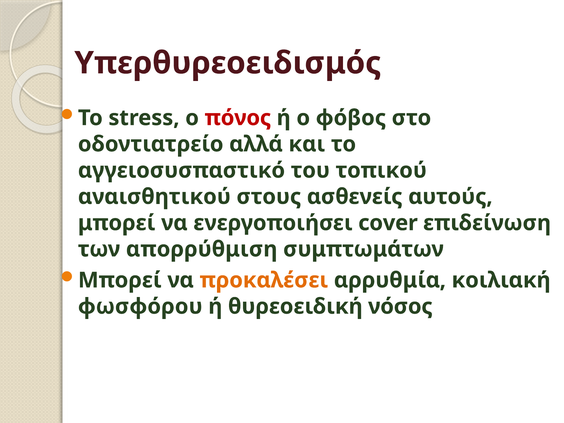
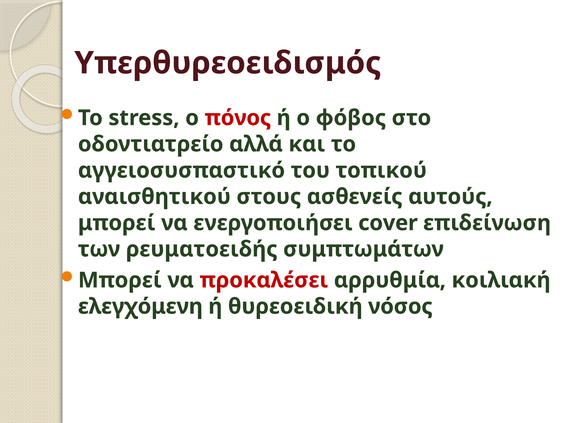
απορρύθμιση: απορρύθμιση -> ρευματοειδής
προκαλέσει colour: orange -> red
φωσφόρου: φωσφόρου -> ελεγχόμενη
